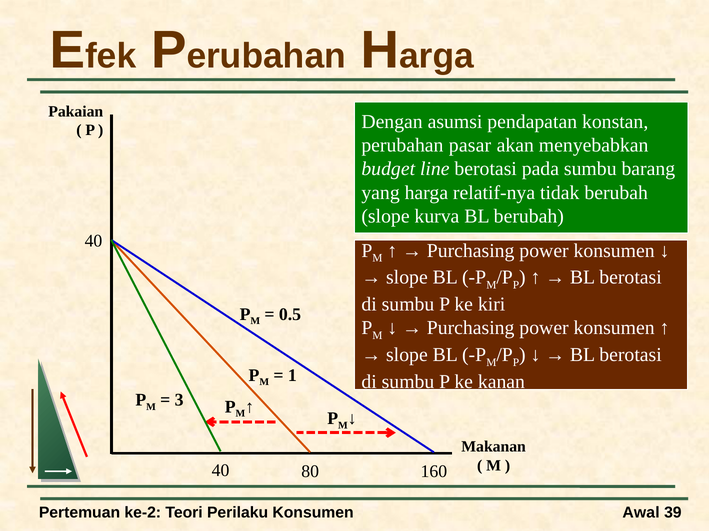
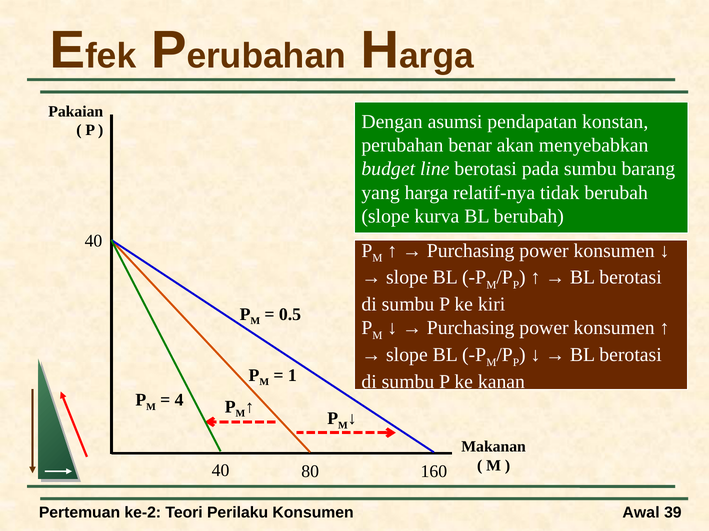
pasar: pasar -> benar
3: 3 -> 4
